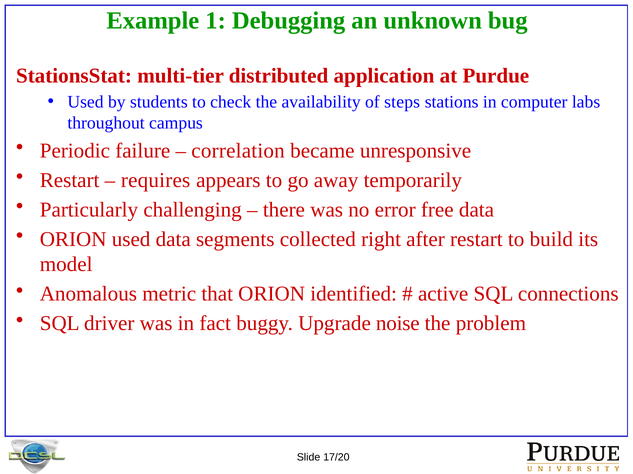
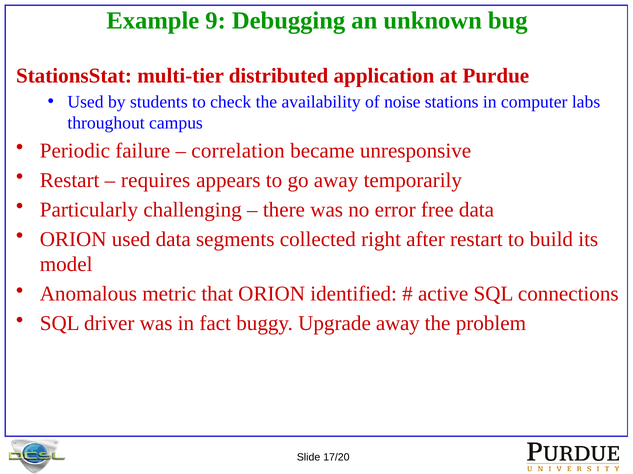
1: 1 -> 9
steps: steps -> noise
Upgrade noise: noise -> away
